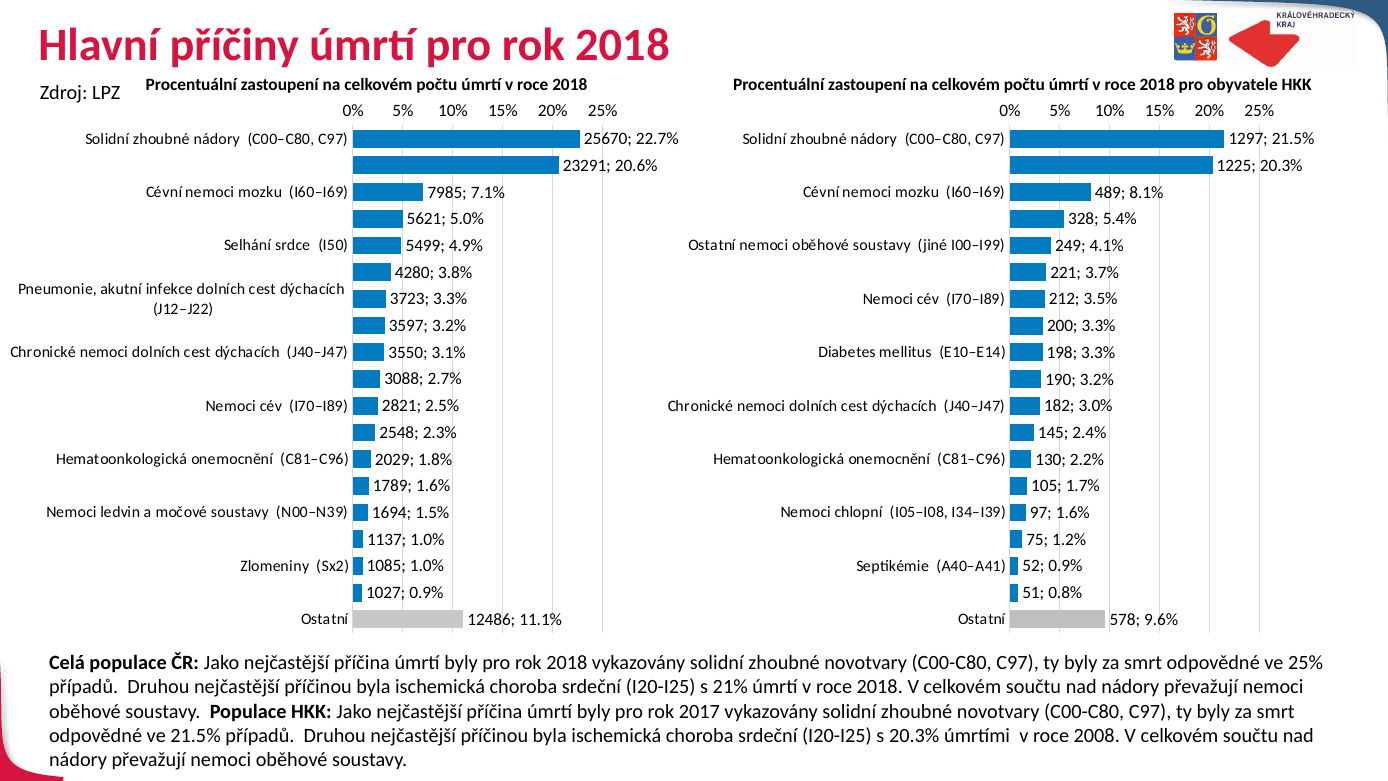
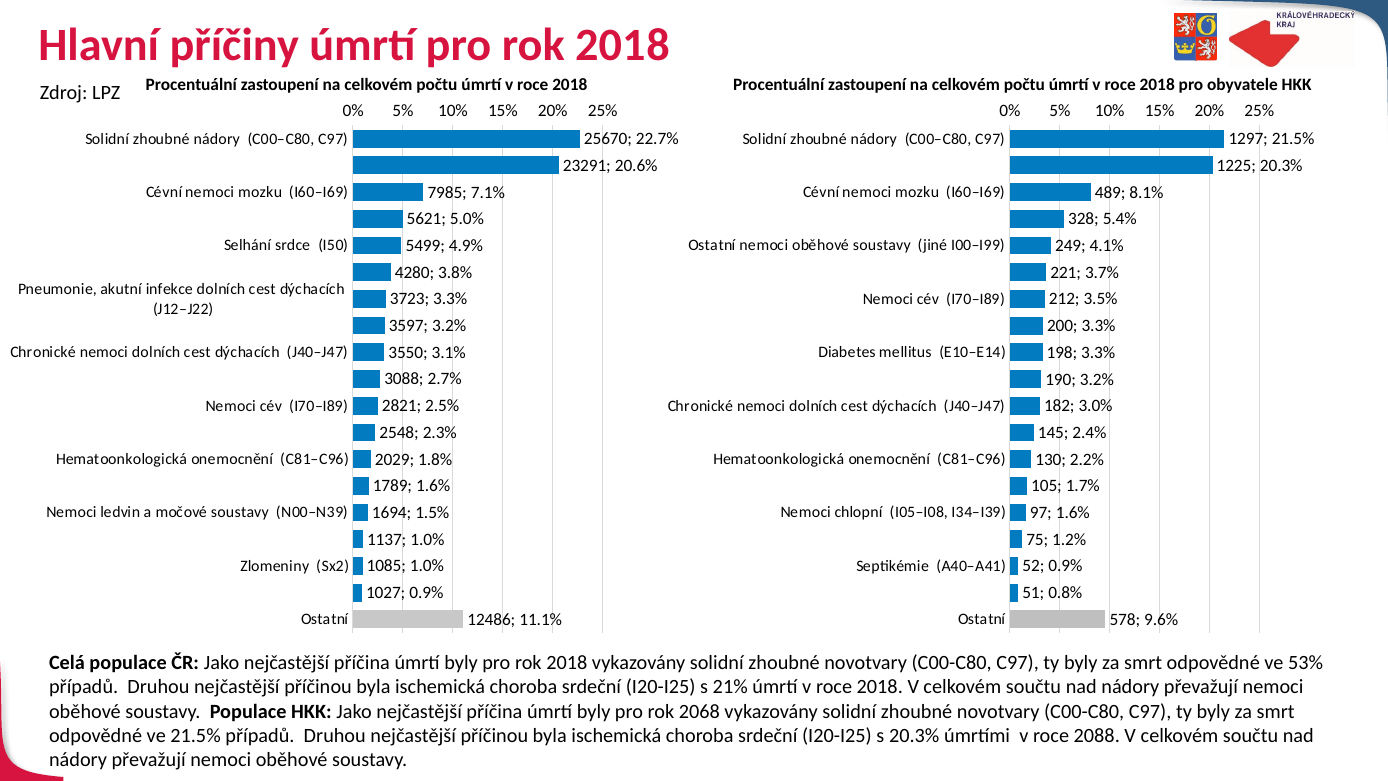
ve 25%: 25% -> 53%
2017: 2017 -> 2068
2008: 2008 -> 2088
